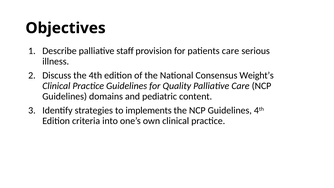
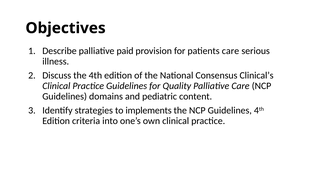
staff: staff -> paid
Weight’s: Weight’s -> Clinical’s
